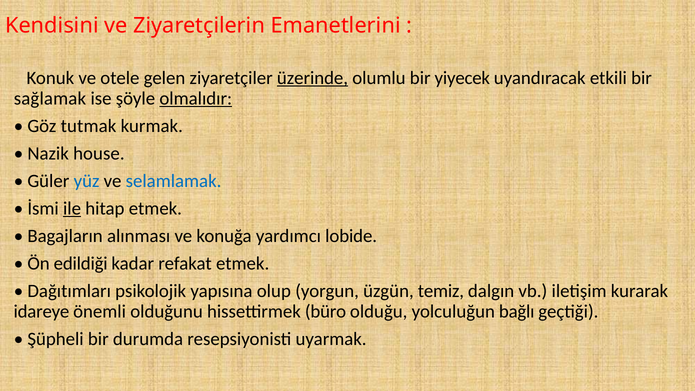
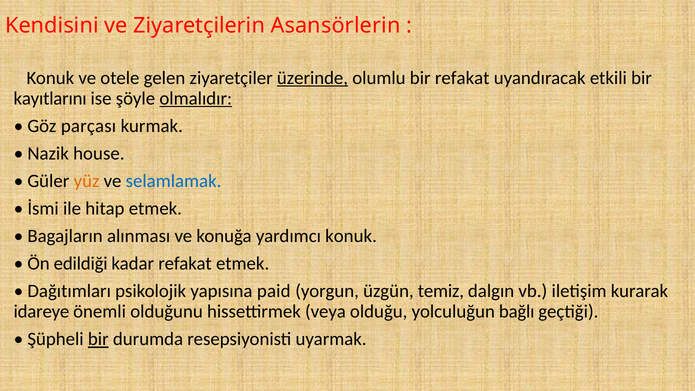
Emanetlerini: Emanetlerini -> Asansörlerin
bir yiyecek: yiyecek -> refakat
sağlamak: sağlamak -> kayıtlarını
tutmak: tutmak -> parçası
yüz colour: blue -> orange
ile underline: present -> none
yardımcı lobide: lobide -> konuk
olup: olup -> paid
büro: büro -> veya
bir at (98, 339) underline: none -> present
